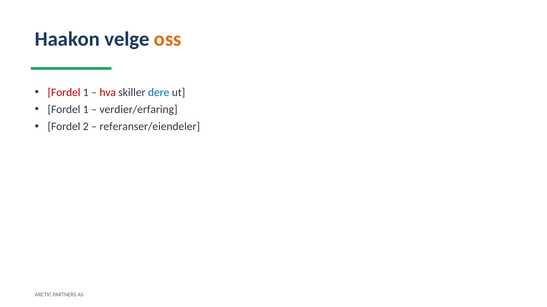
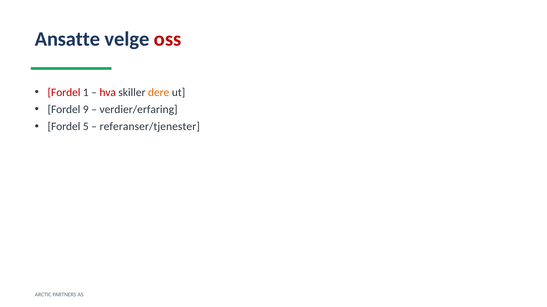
Haakon: Haakon -> Ansatte
oss colour: orange -> red
dere colour: blue -> orange
1 at (86, 110): 1 -> 9
2: 2 -> 5
referanser/eiendeler: referanser/eiendeler -> referanser/tjenester
